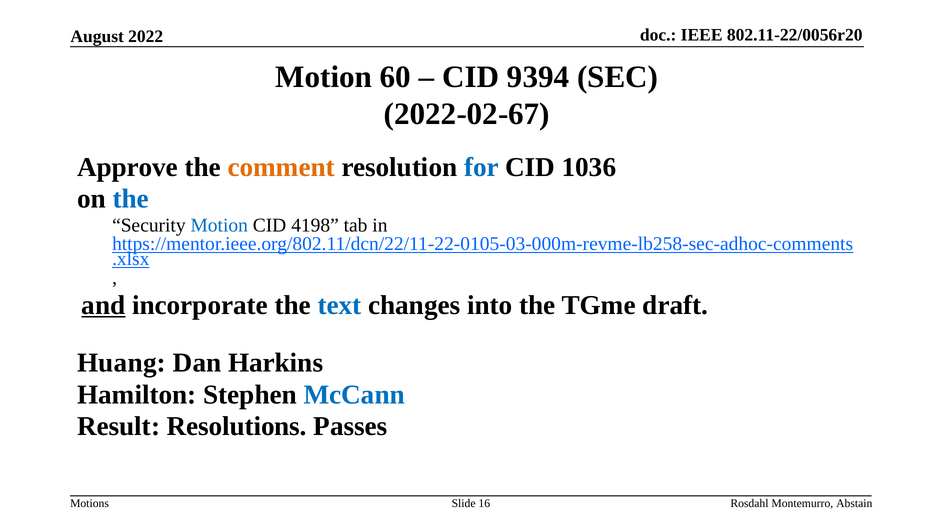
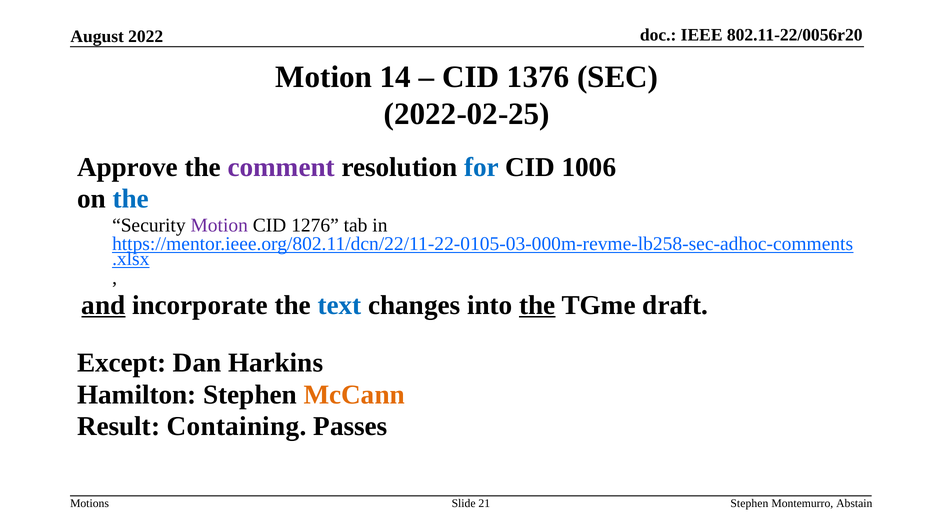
60: 60 -> 14
9394: 9394 -> 1376
2022-02-67: 2022-02-67 -> 2022-02-25
comment colour: orange -> purple
1036: 1036 -> 1006
Motion at (219, 226) colour: blue -> purple
4198: 4198 -> 1276
the at (537, 305) underline: none -> present
Huang: Huang -> Except
McCann colour: blue -> orange
Resolutions: Resolutions -> Containing
16: 16 -> 21
Rosdahl at (749, 504): Rosdahl -> Stephen
